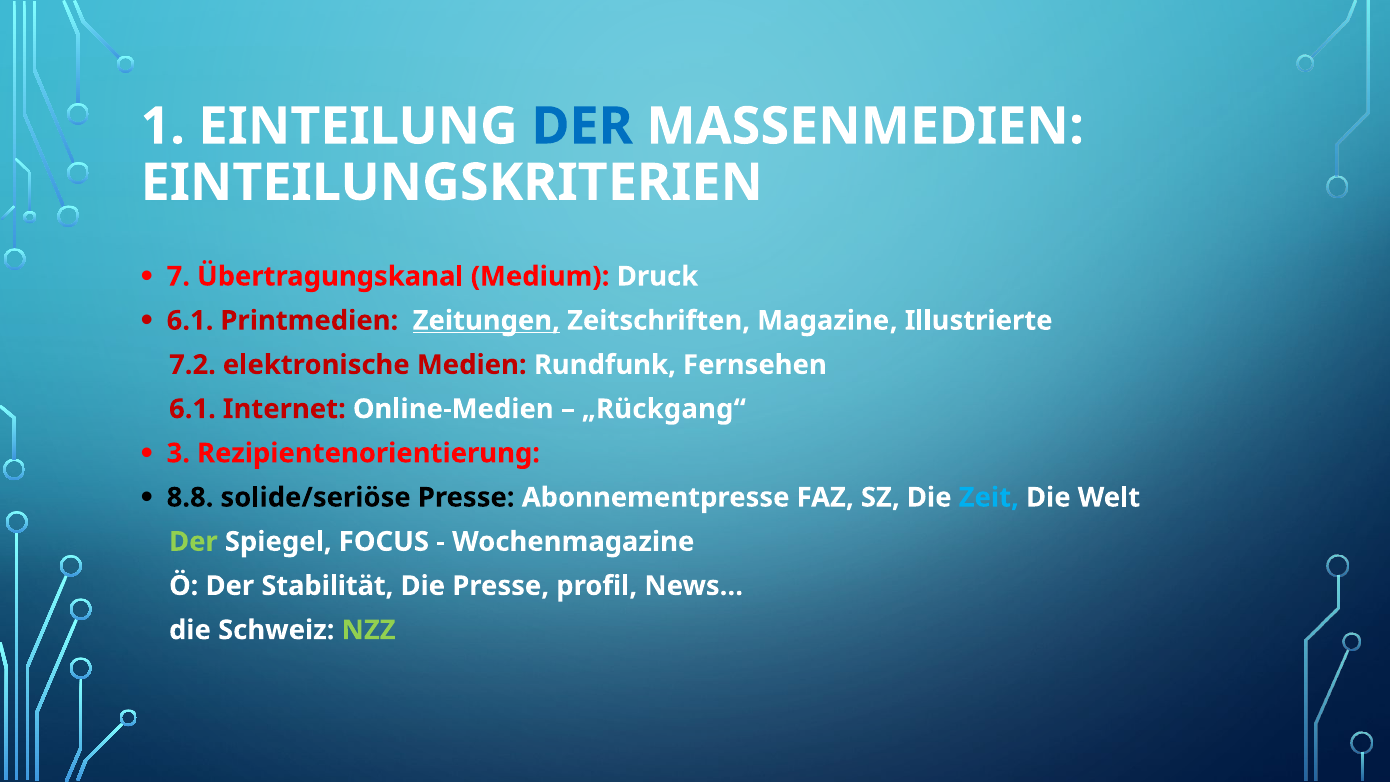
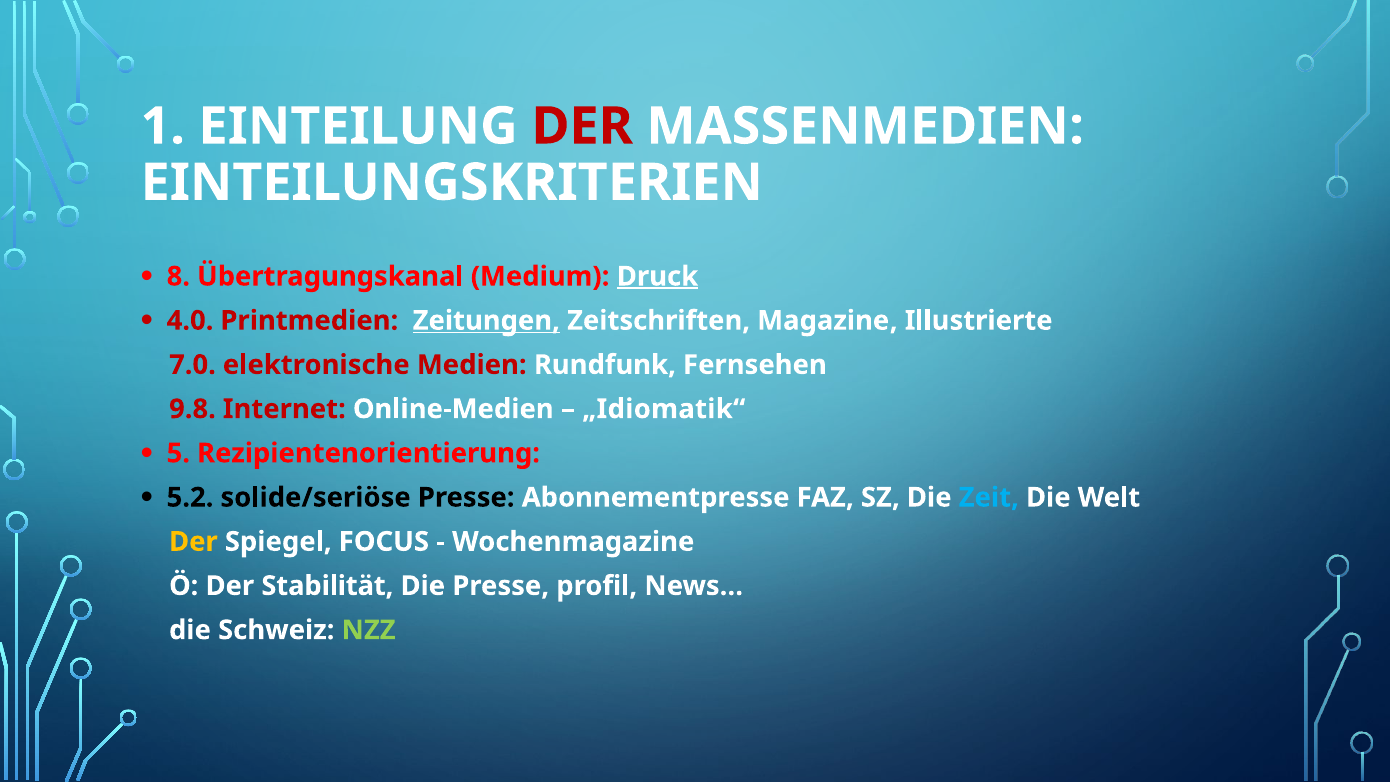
DER at (582, 126) colour: blue -> red
7: 7 -> 8
Druck underline: none -> present
6.1 at (190, 321): 6.1 -> 4.0
7.2: 7.2 -> 7.0
6.1 at (192, 409): 6.1 -> 9.8
„Rückgang“: „Rückgang“ -> „Idiomatik“
3: 3 -> 5
8.8: 8.8 -> 5.2
Der at (193, 542) colour: light green -> yellow
